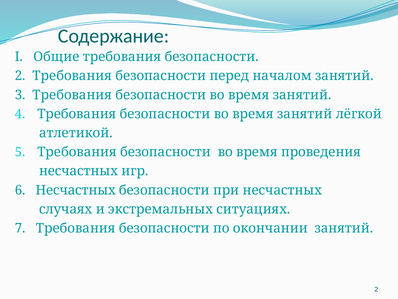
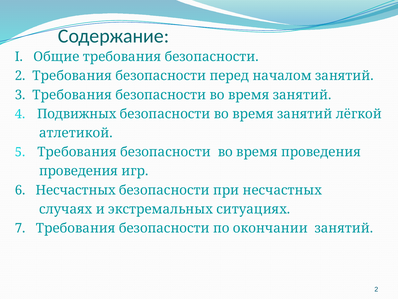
Требования at (77, 114): Требования -> Подвижных
несчастных at (79, 171): несчастных -> проведения
